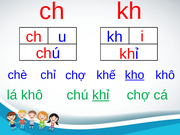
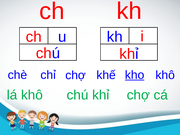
khỉ at (101, 95) underline: present -> none
